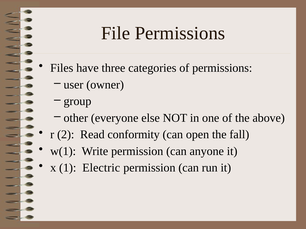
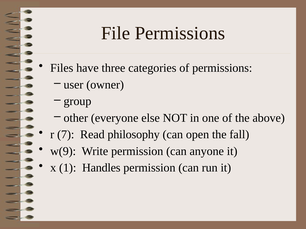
2: 2 -> 7
conformity: conformity -> philosophy
w(1: w(1 -> w(9
Electric: Electric -> Handles
